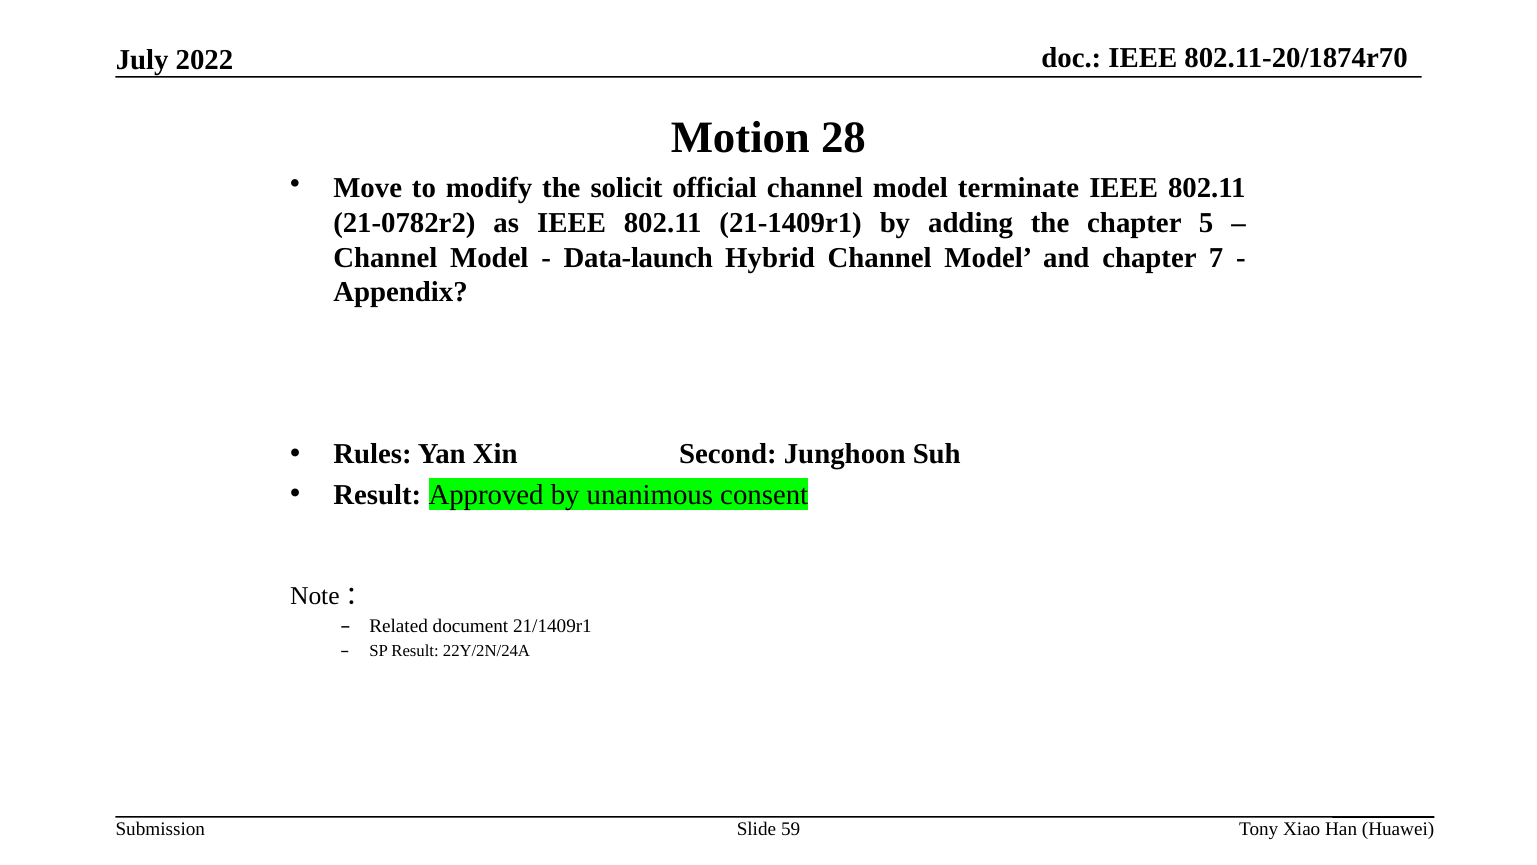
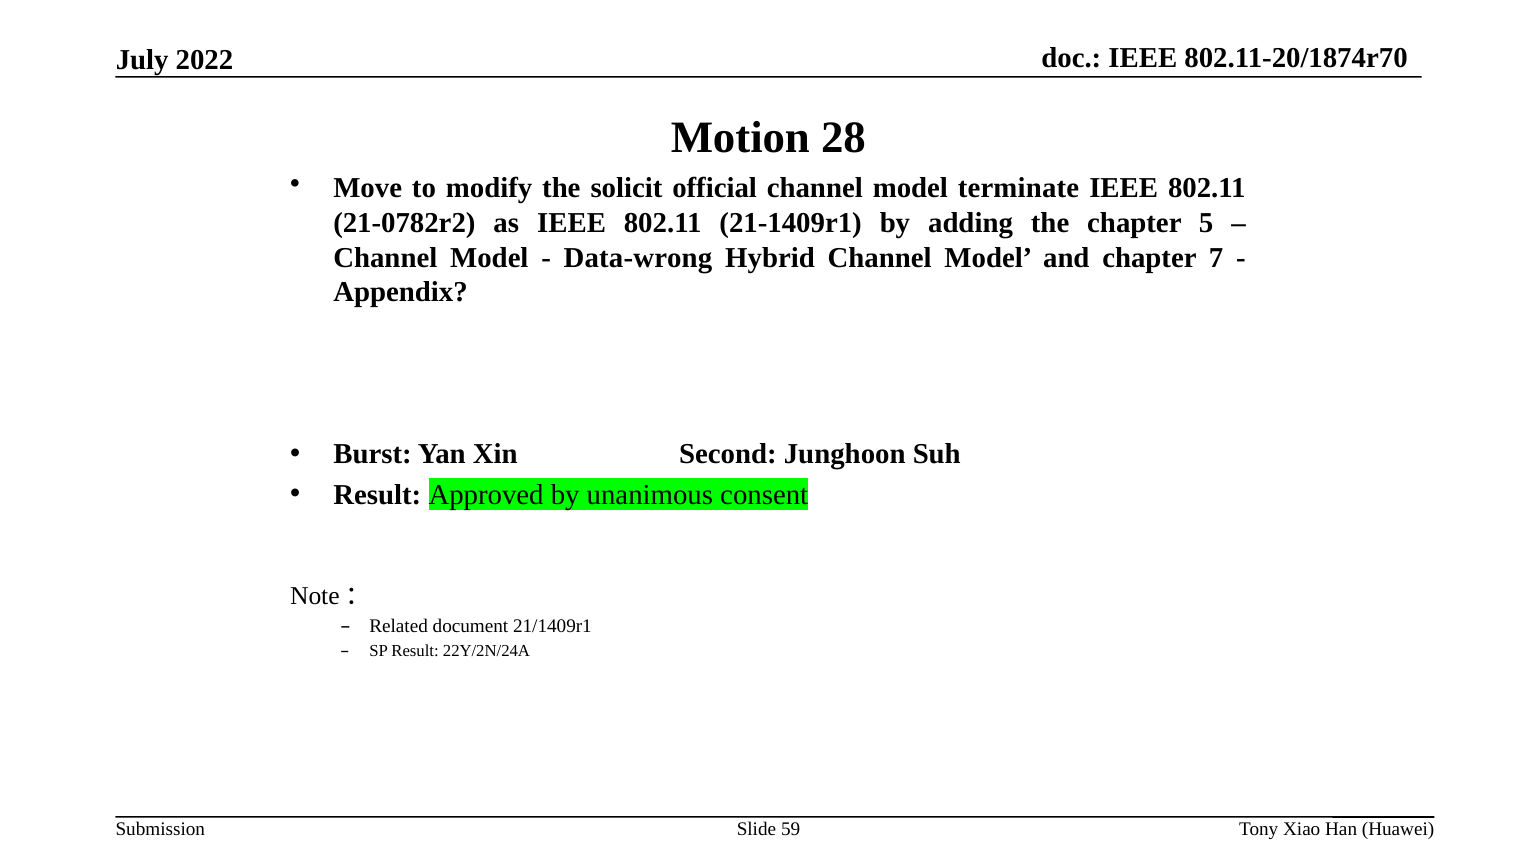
Data-launch: Data-launch -> Data-wrong
Rules: Rules -> Burst
